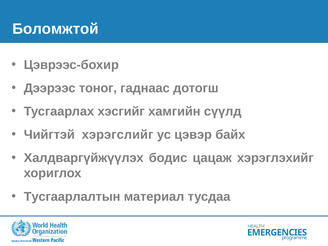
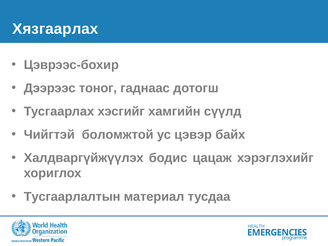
Боломжтой: Боломжтой -> Хязгаарлах
хэрэгслийг: хэрэгслийг -> боломжтой
